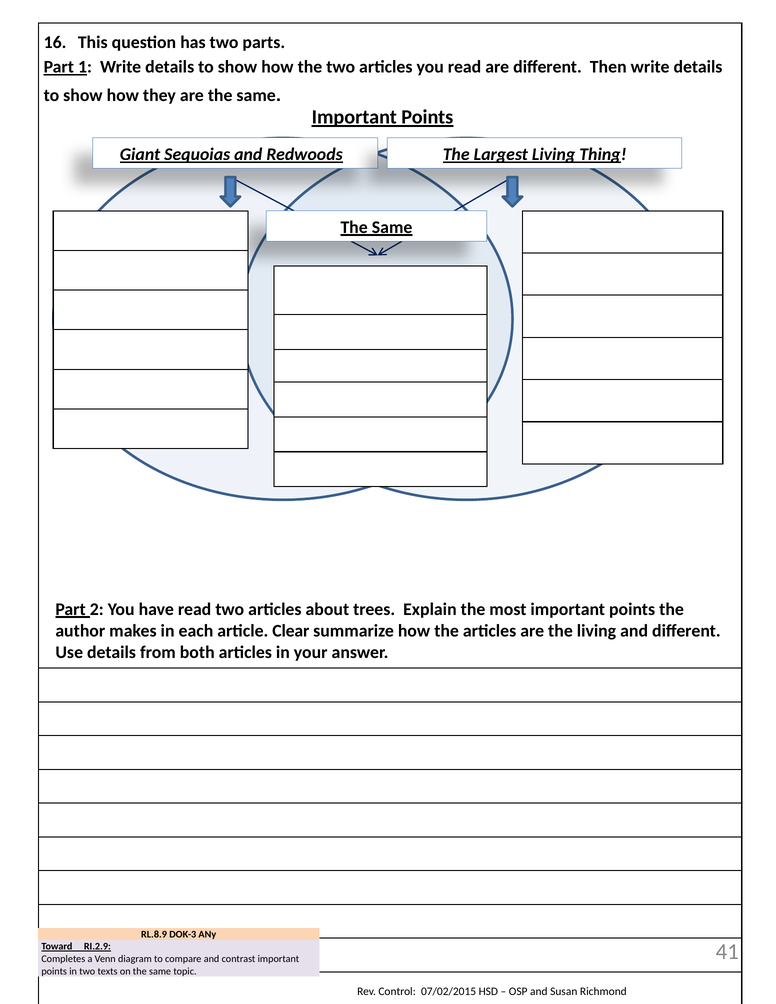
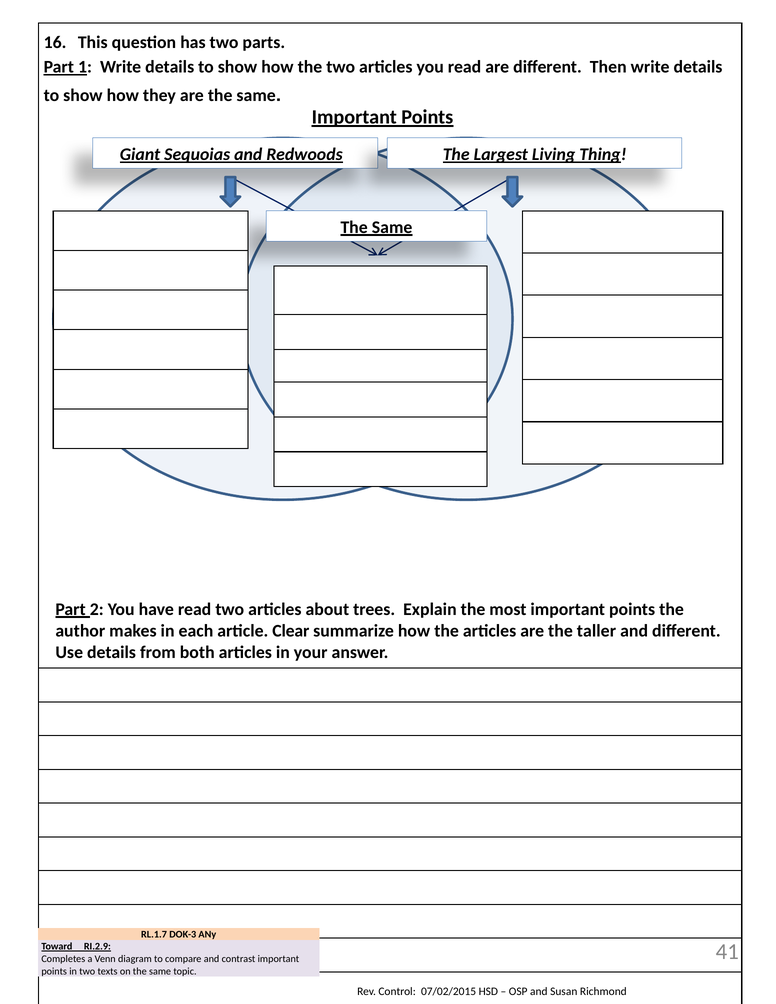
the living: living -> taller
RL.8.9: RL.8.9 -> RL.1.7
